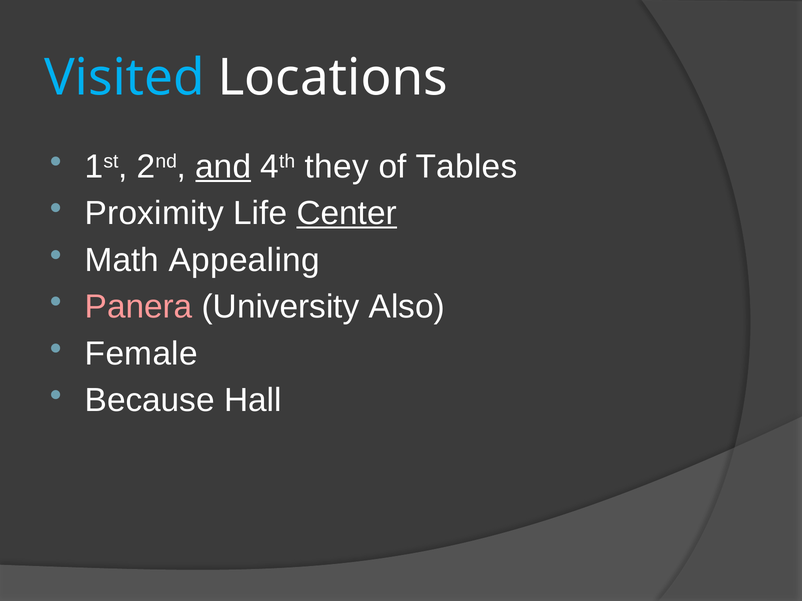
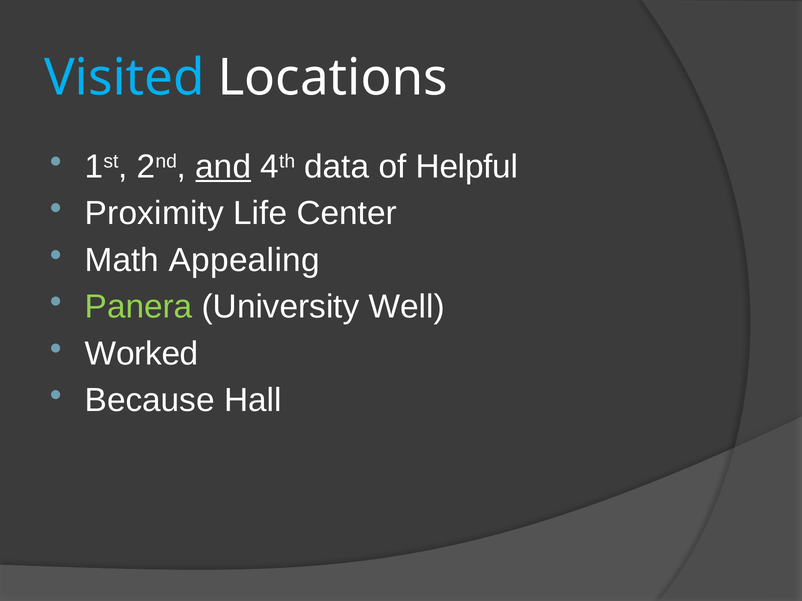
they: they -> data
Tables: Tables -> Helpful
Center underline: present -> none
Panera colour: pink -> light green
Also: Also -> Well
Female: Female -> Worked
